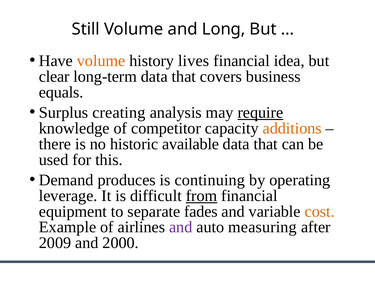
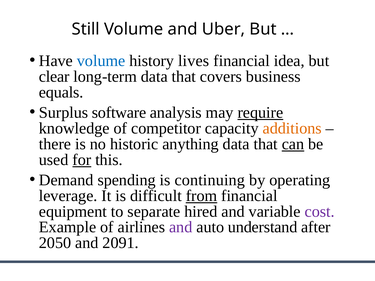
Long: Long -> Uber
volume at (101, 61) colour: orange -> blue
creating: creating -> software
available: available -> anything
can underline: none -> present
for underline: none -> present
produces: produces -> spending
fades: fades -> hired
cost colour: orange -> purple
measuring: measuring -> understand
2009: 2009 -> 2050
2000: 2000 -> 2091
